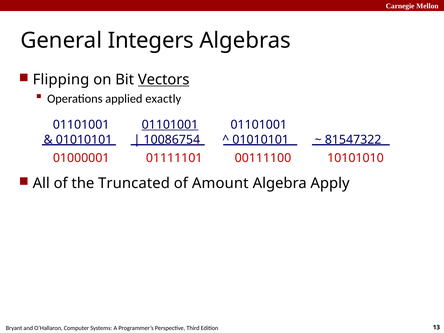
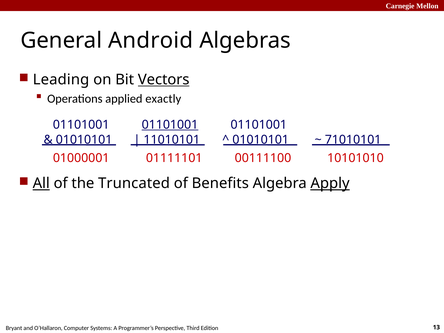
Integers: Integers -> Android
Flipping: Flipping -> Leading
10086754: 10086754 -> 11010101
81547322: 81547322 -> 71010101
All underline: none -> present
Amount: Amount -> Benefits
Apply underline: none -> present
